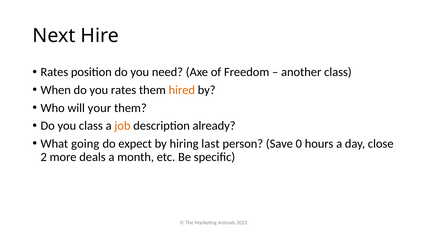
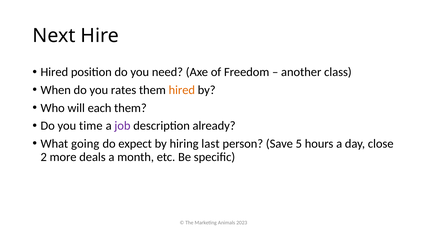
Rates at (54, 72): Rates -> Hired
your: your -> each
you class: class -> time
job colour: orange -> purple
0: 0 -> 5
